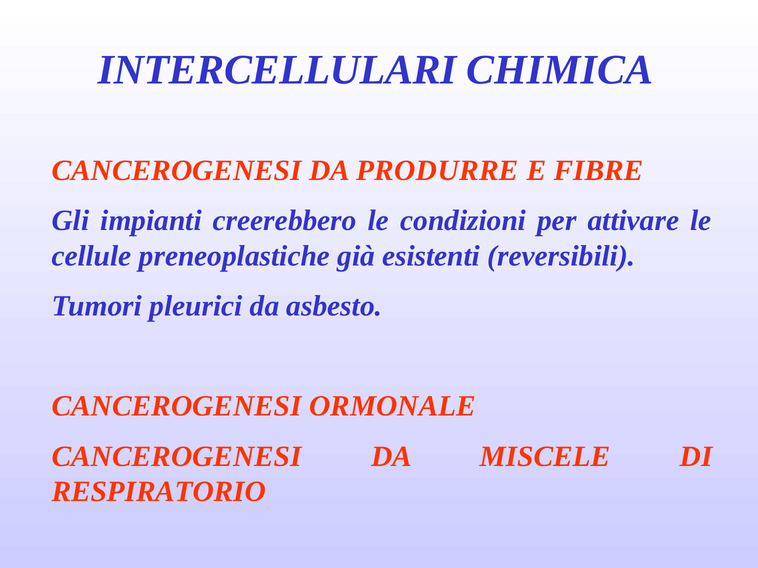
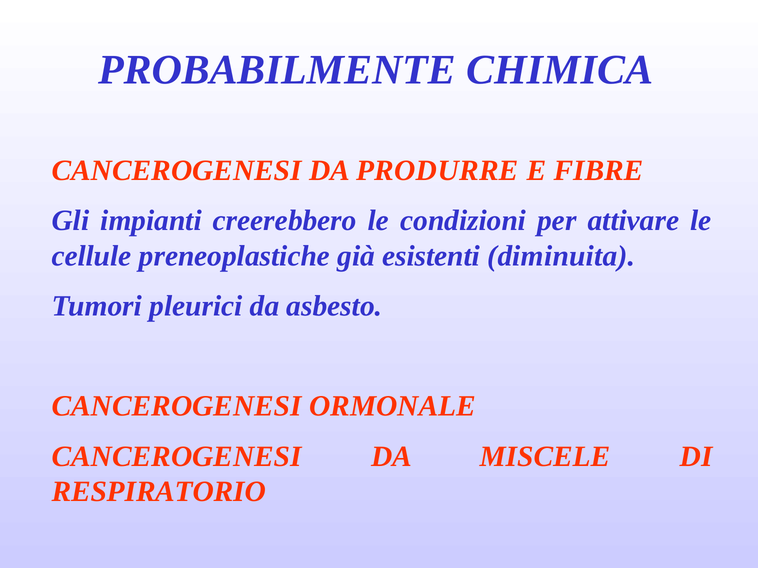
INTERCELLULARI: INTERCELLULARI -> PROBABILMENTE
reversibili: reversibili -> diminuita
